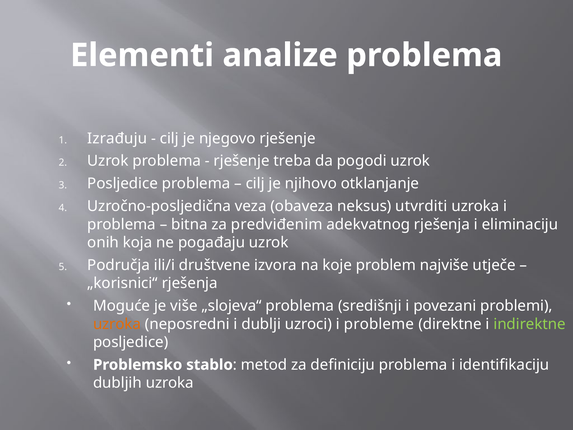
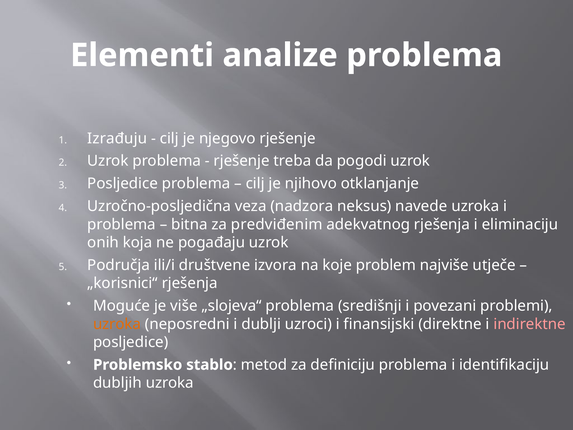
obaveza: obaveza -> nadzora
utvrditi: utvrditi -> navede
probleme: probleme -> finansijski
indirektne colour: light green -> pink
